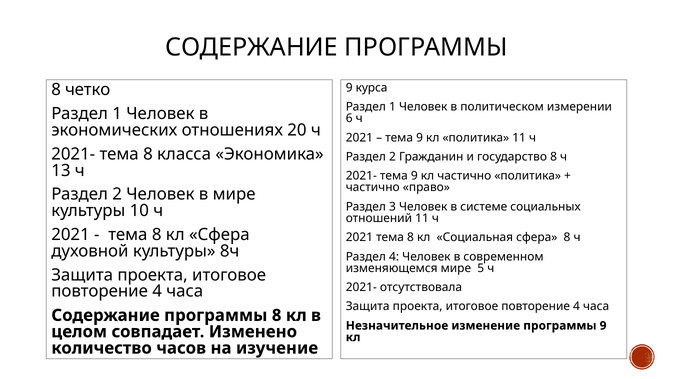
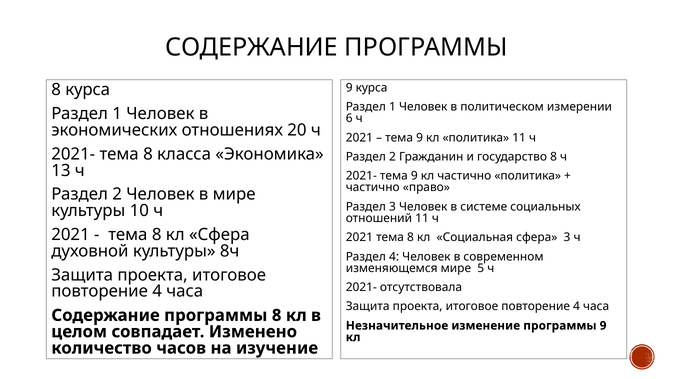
8 четко: четко -> курса
сфера 8: 8 -> 3
